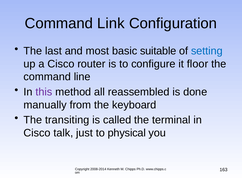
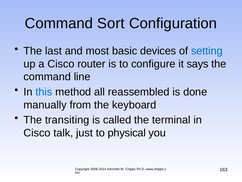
Link: Link -> Sort
suitable: suitable -> devices
floor: floor -> says
this colour: purple -> blue
